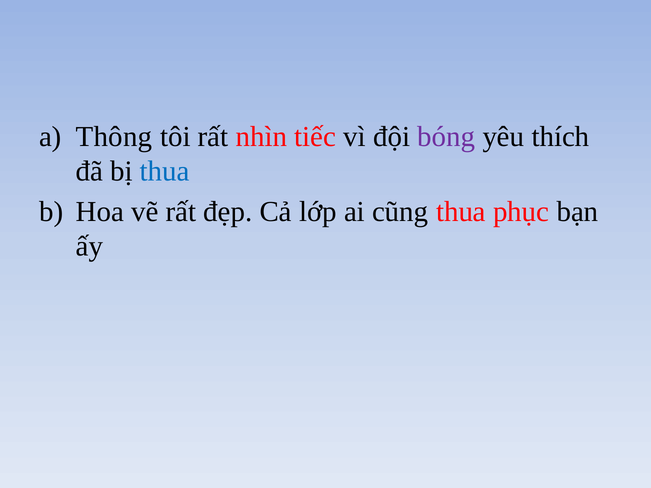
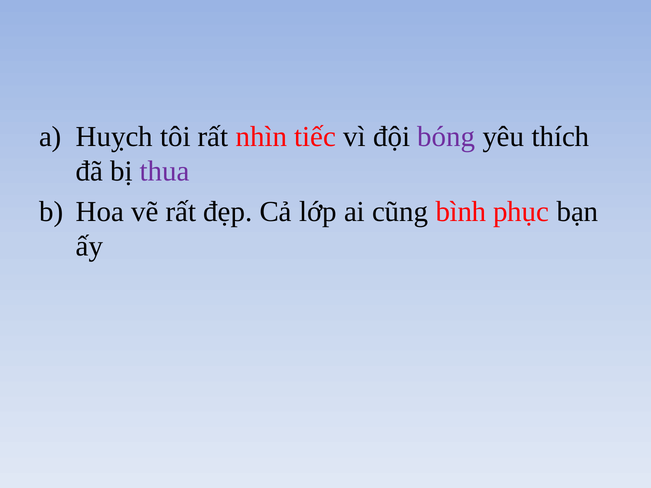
Thông: Thông -> Huỵch
thua at (165, 171) colour: blue -> purple
cũng thua: thua -> bình
